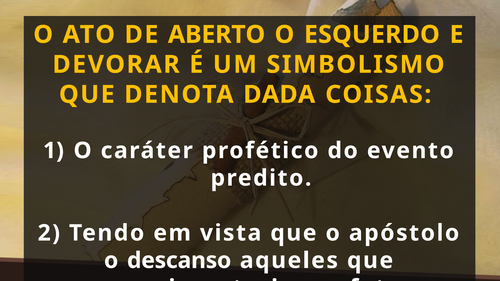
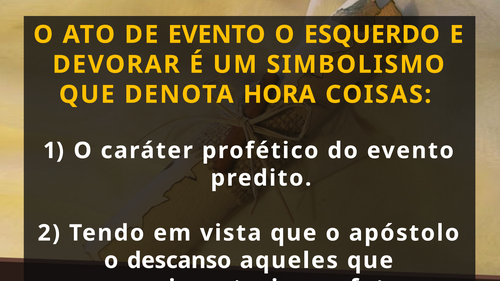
DE ABERTO: ABERTO -> EVENTO
DADA: DADA -> HORA
